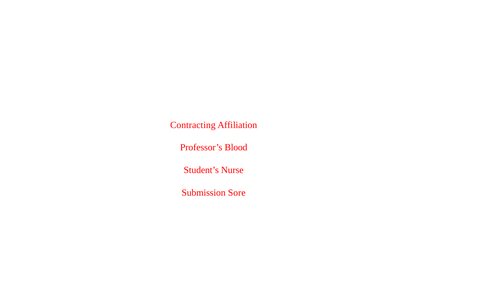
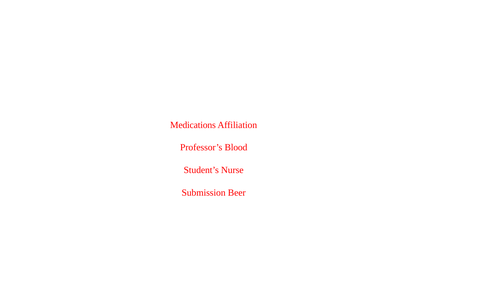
Contracting: Contracting -> Medications
Sore: Sore -> Beer
